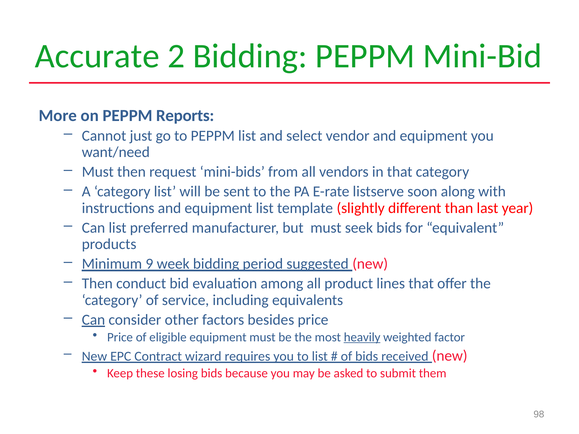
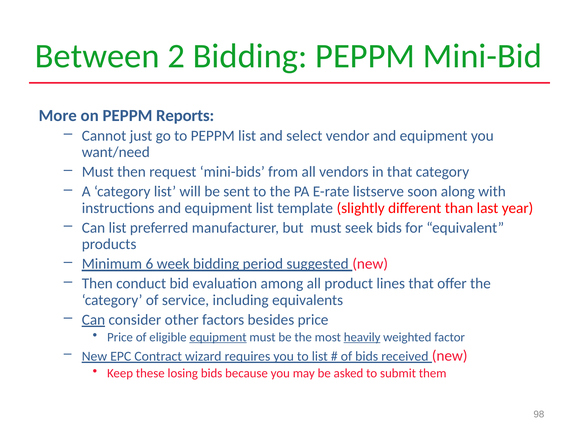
Accurate: Accurate -> Between
9: 9 -> 6
equipment at (218, 337) underline: none -> present
